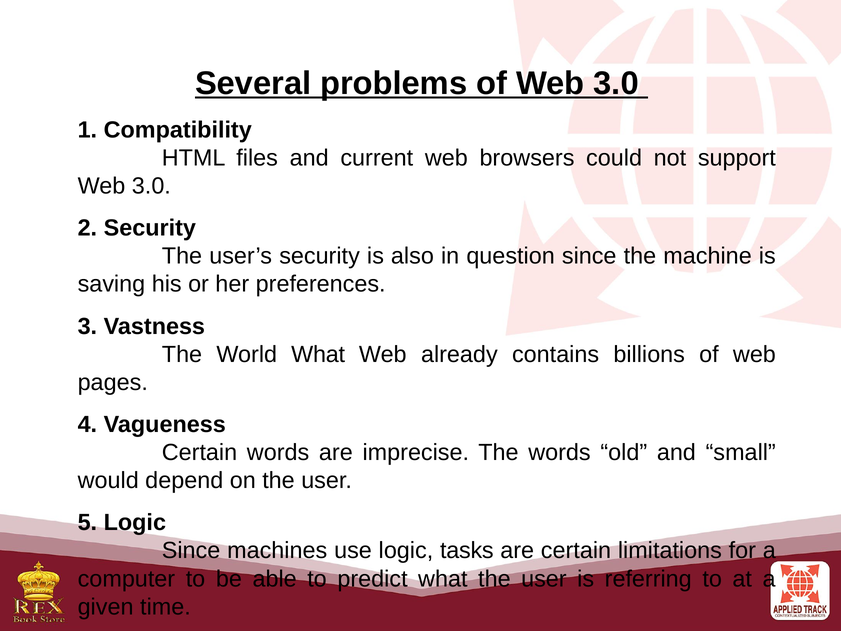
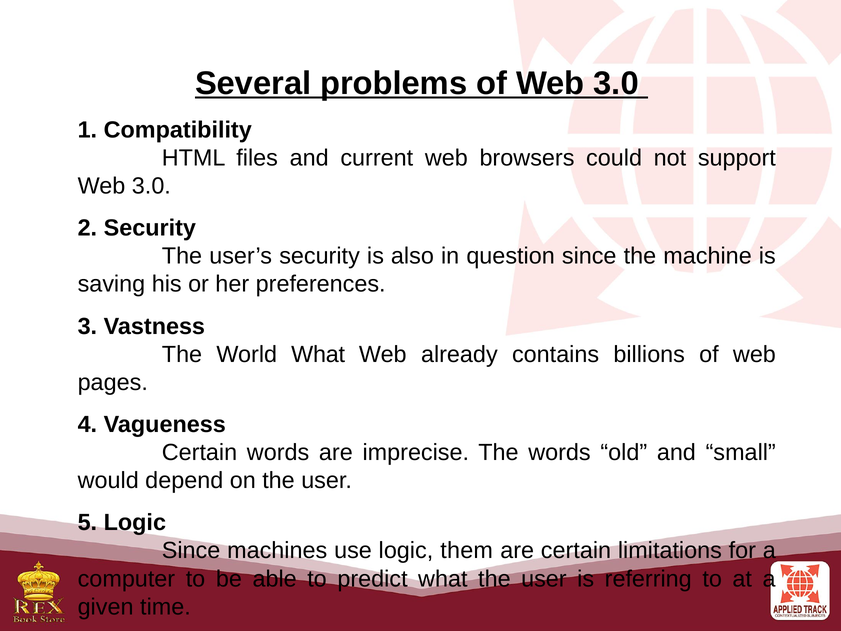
tasks: tasks -> them
